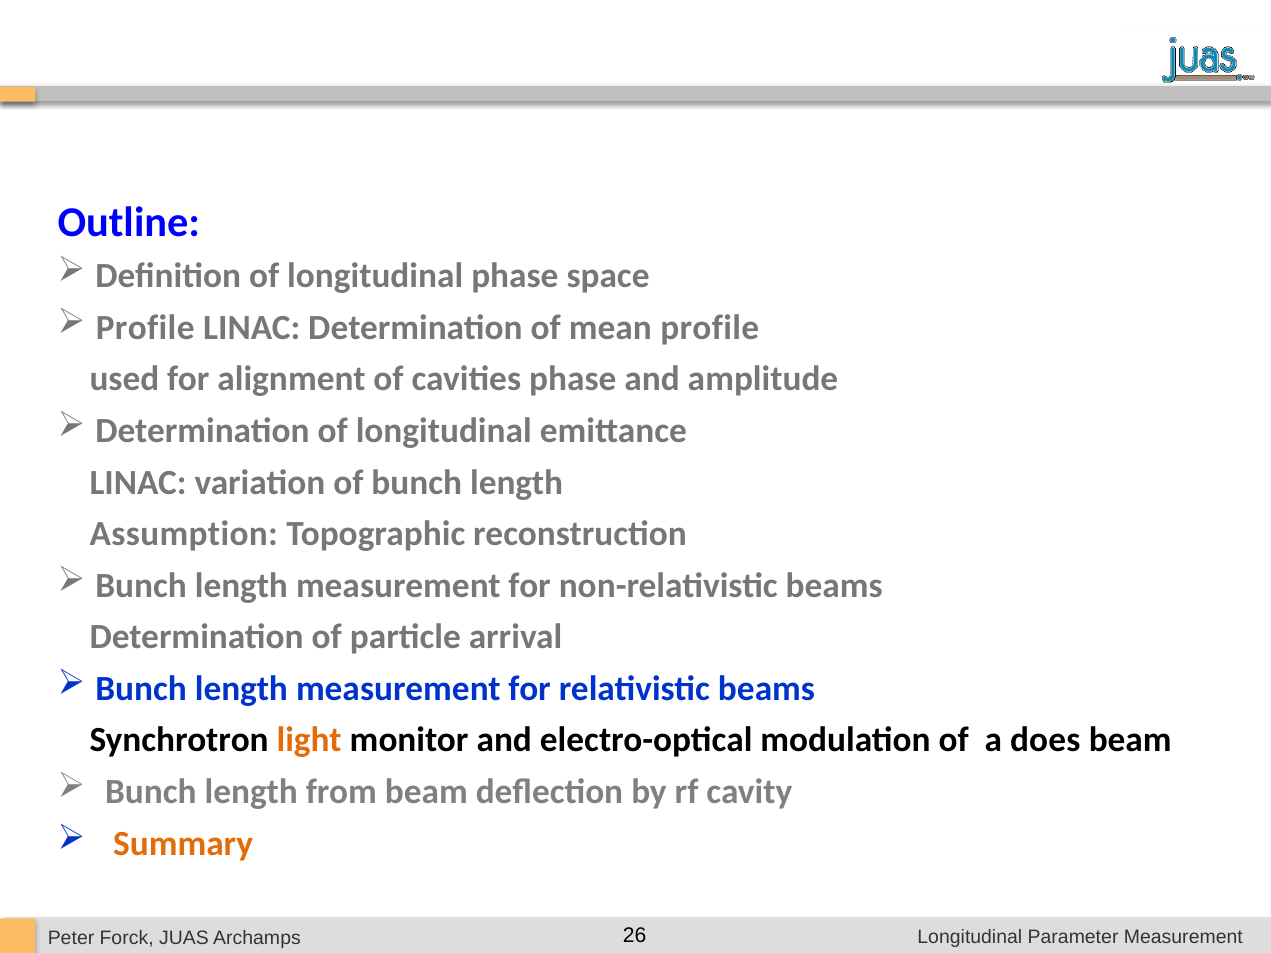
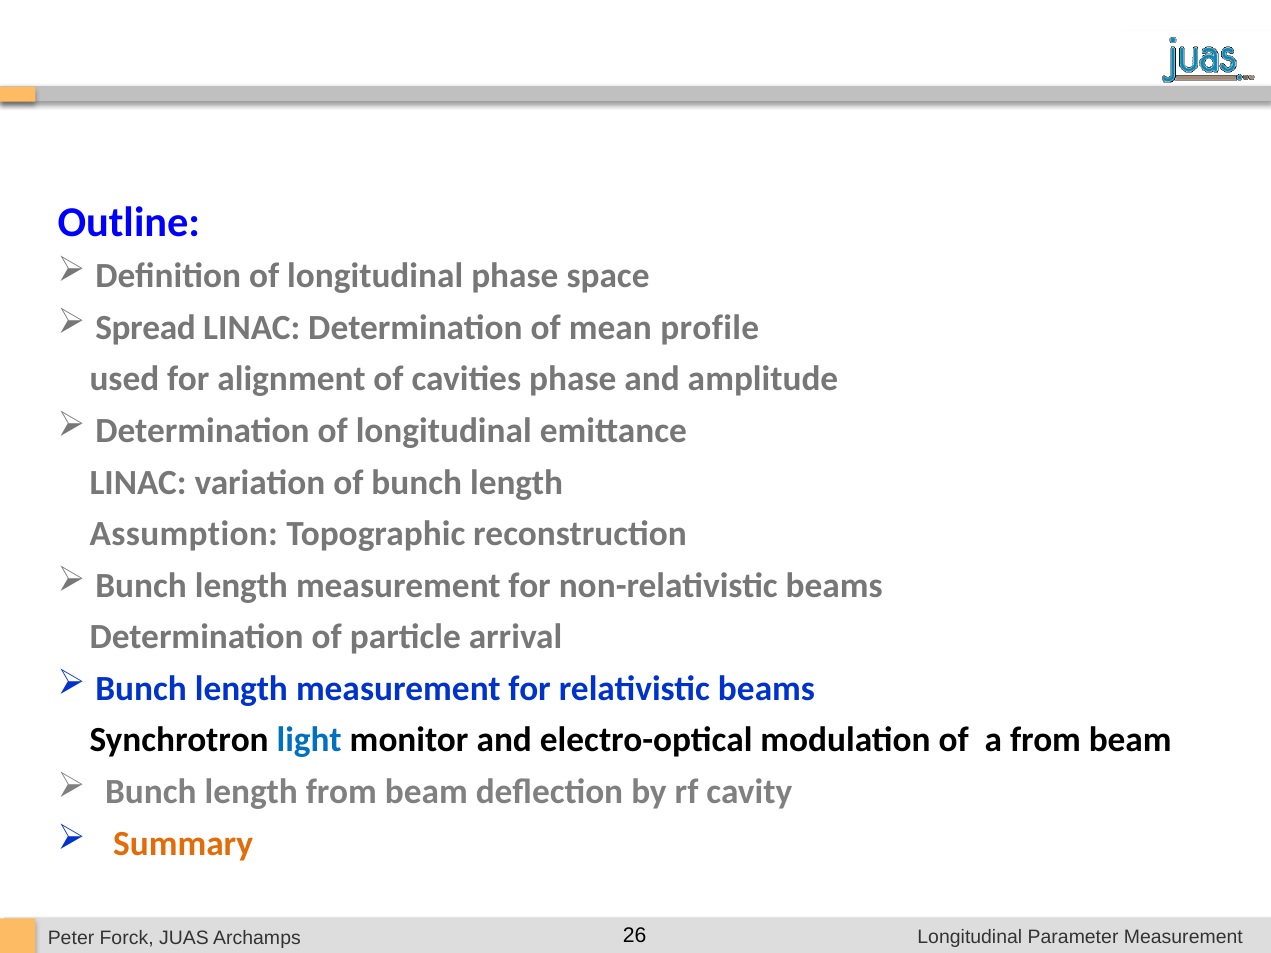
Profile at (145, 328): Profile -> Spread
light colour: orange -> blue
a does: does -> from
